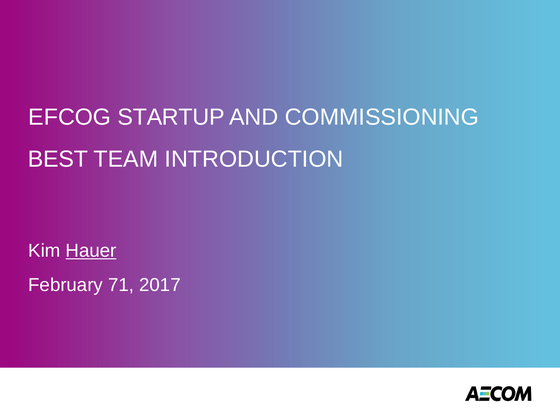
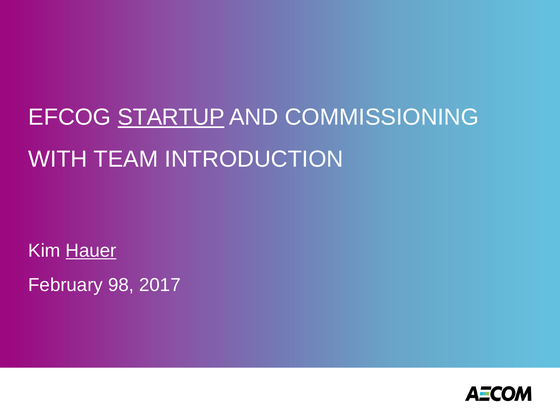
STARTUP underline: none -> present
BEST: BEST -> WITH
71: 71 -> 98
